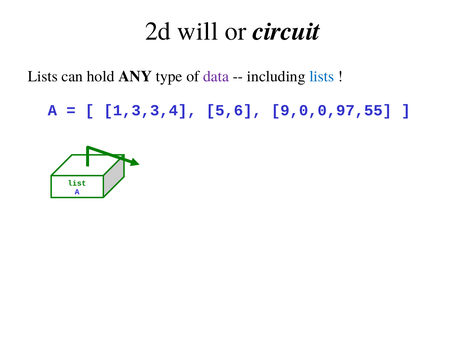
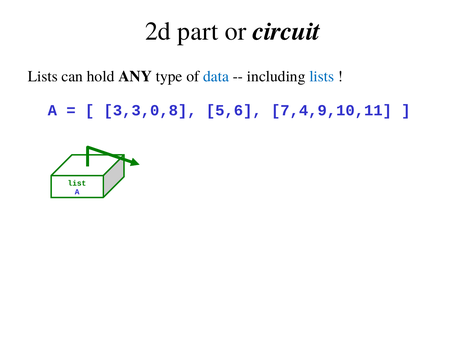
will: will -> part
data colour: purple -> blue
1,3,3,4: 1,3,3,4 -> 3,3,0,8
9,0,0,97,55: 9,0,0,97,55 -> 7,4,9,10,11
